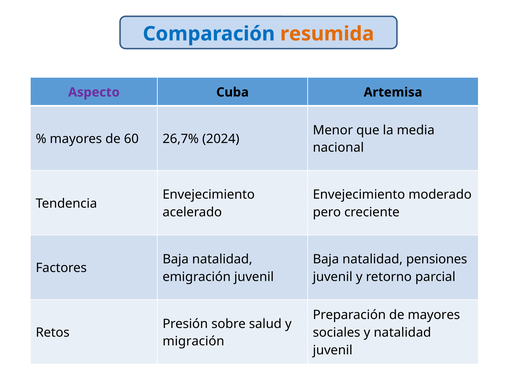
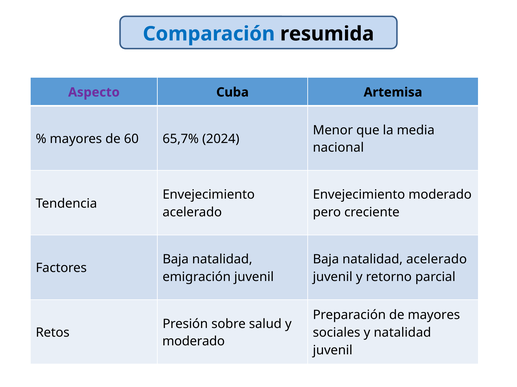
resumida colour: orange -> black
26,7%: 26,7% -> 65,7%
natalidad pensiones: pensiones -> acelerado
migración at (193, 342): migración -> moderado
